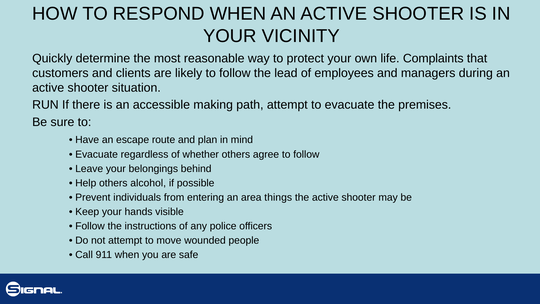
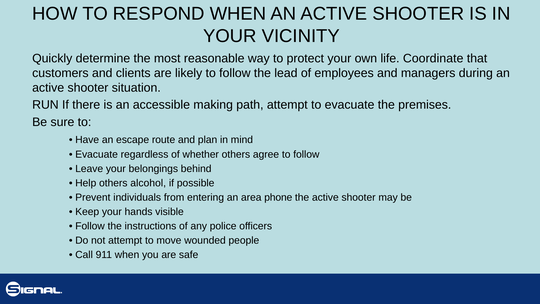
Complaints: Complaints -> Coordinate
things: things -> phone
